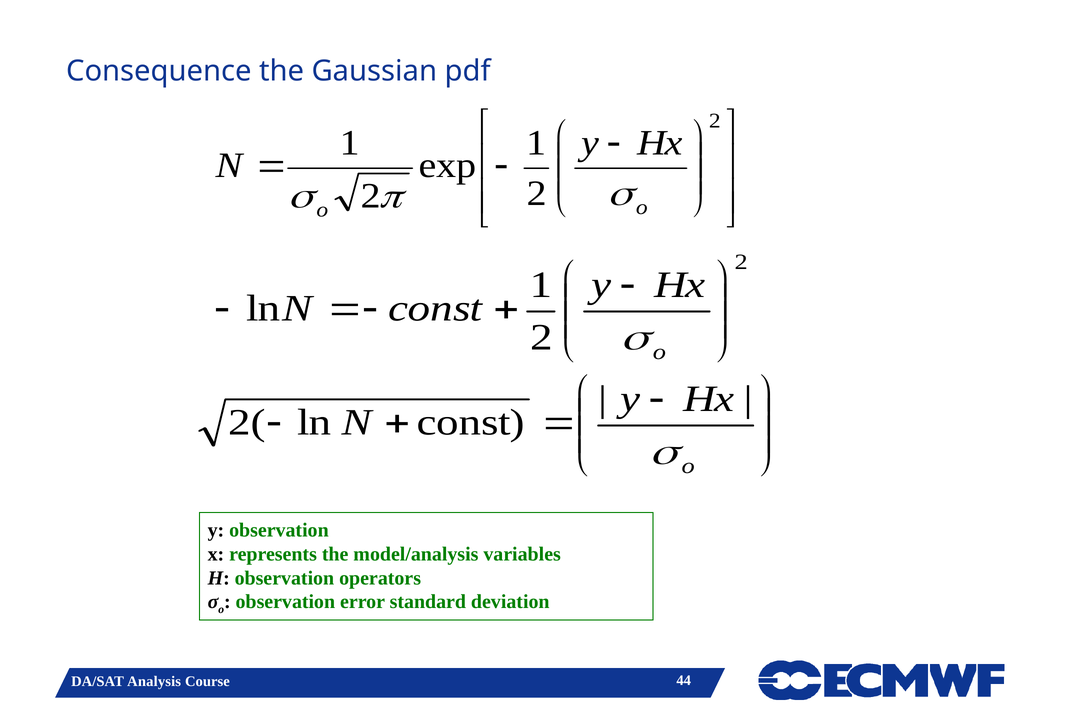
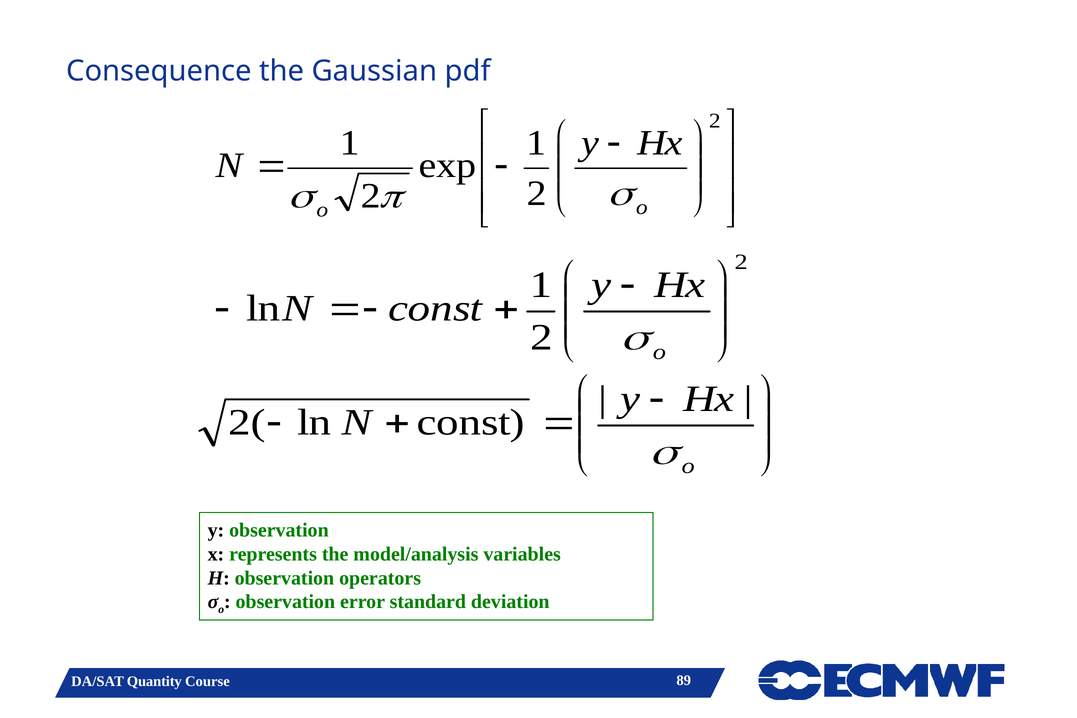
Analysis: Analysis -> Quantity
44: 44 -> 89
